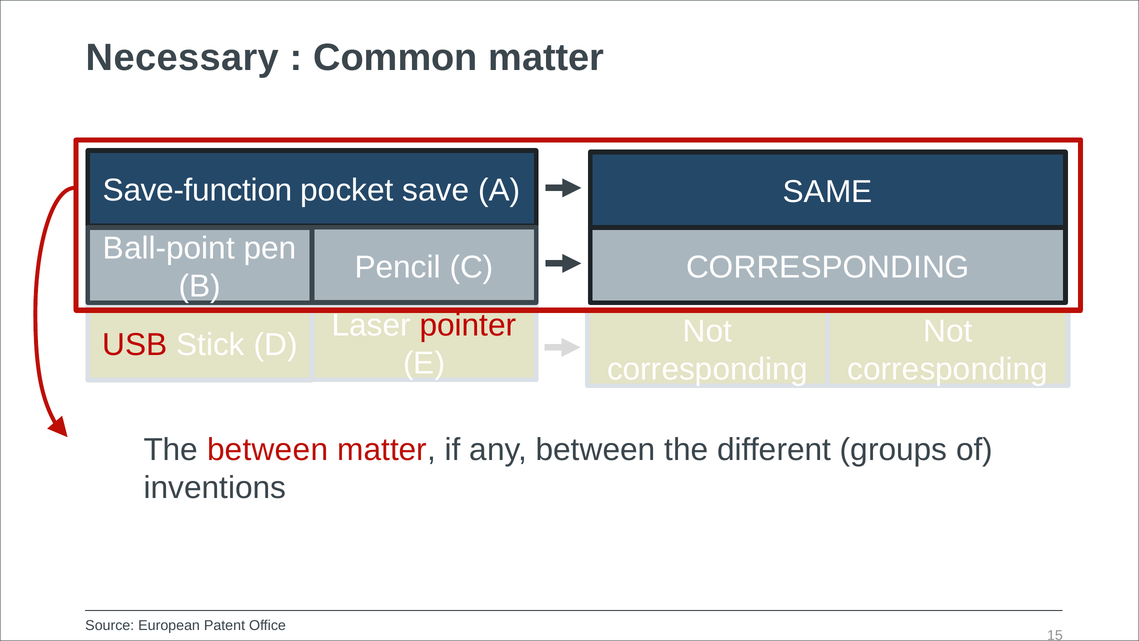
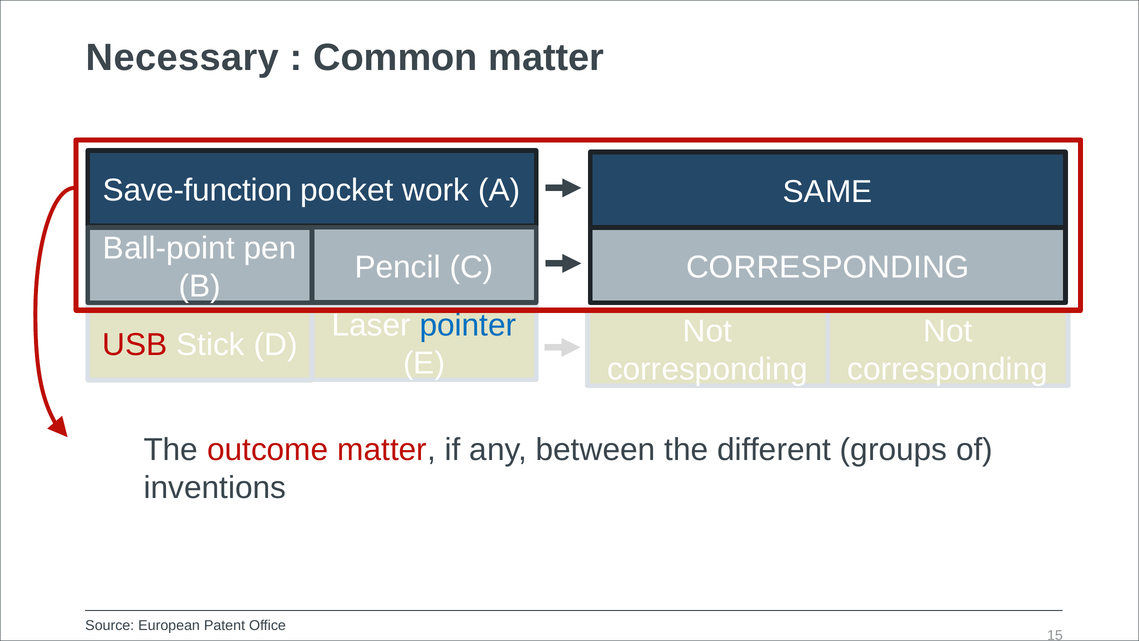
save: save -> work
pointer colour: red -> blue
The between: between -> outcome
